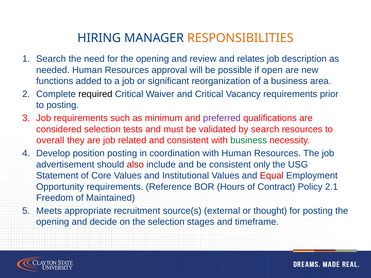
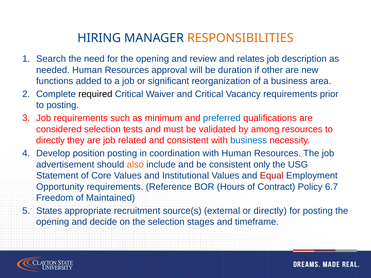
possible: possible -> duration
open: open -> other
preferred colour: purple -> blue
by search: search -> among
overall at (50, 141): overall -> directly
business at (249, 141) colour: green -> blue
also colour: red -> orange
2.1: 2.1 -> 6.7
Meets: Meets -> States
or thought: thought -> directly
